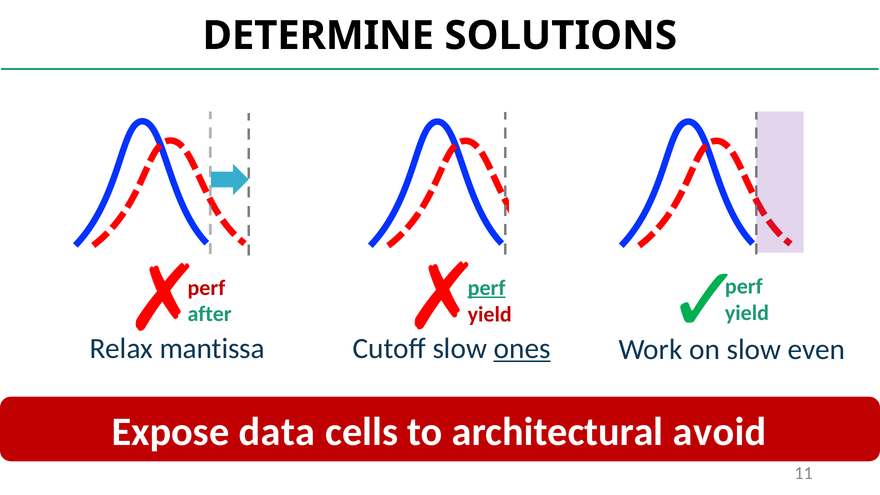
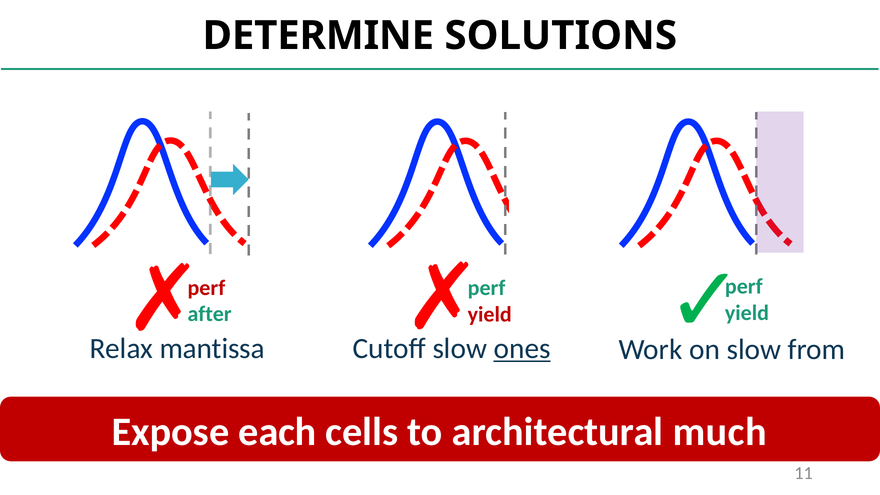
perf at (487, 288) underline: present -> none
even: even -> from
data: data -> each
avoid: avoid -> much
